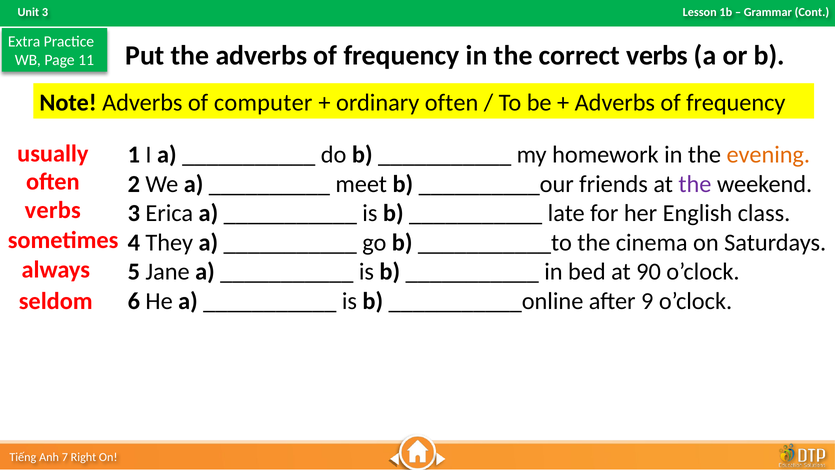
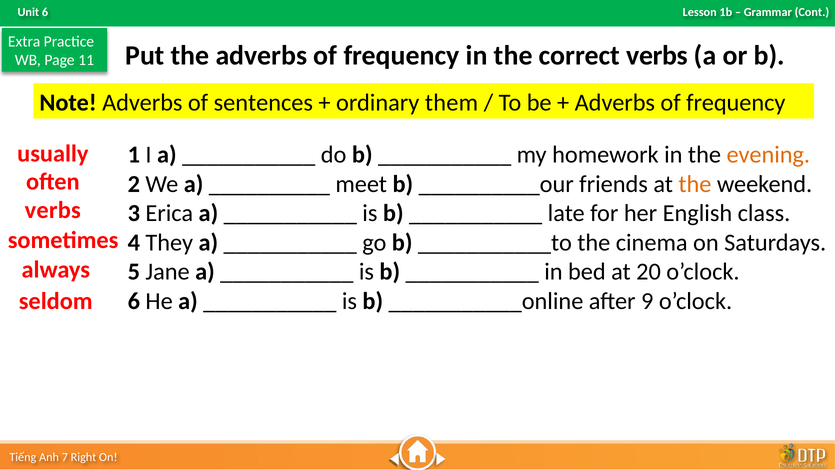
3 at (45, 12): 3 -> 6
computer: computer -> sentences
ordinary often: often -> them
the at (695, 184) colour: purple -> orange
90: 90 -> 20
